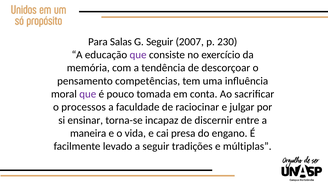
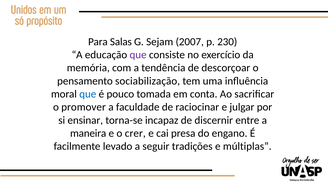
G Seguir: Seguir -> Sejam
competências: competências -> sociabilização
que at (88, 94) colour: purple -> blue
processos: processos -> promover
vida: vida -> crer
